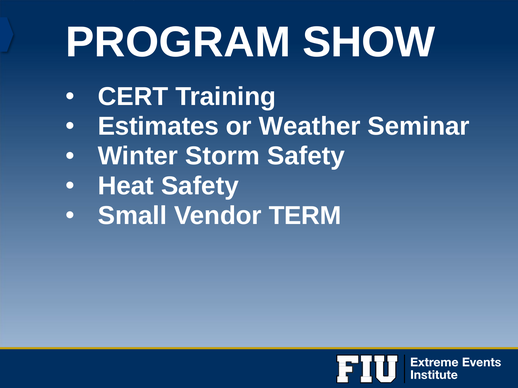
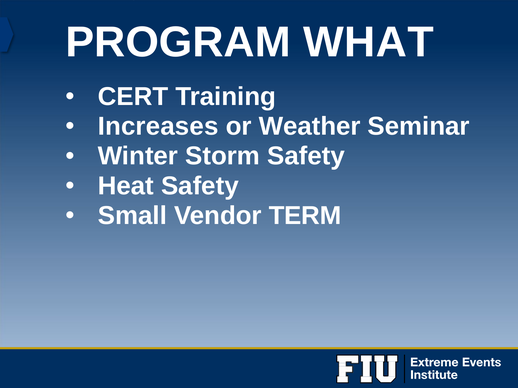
SHOW: SHOW -> WHAT
Estimates: Estimates -> Increases
